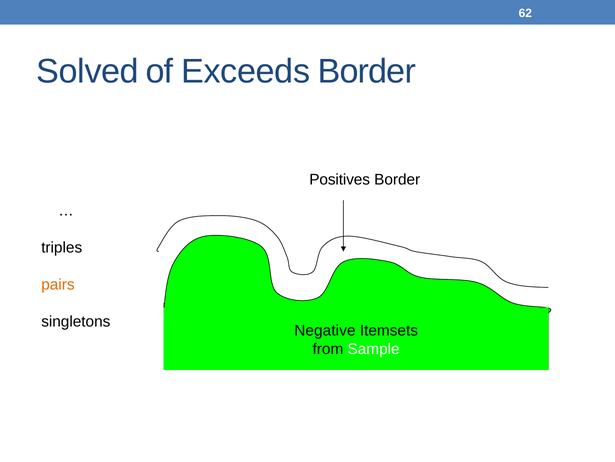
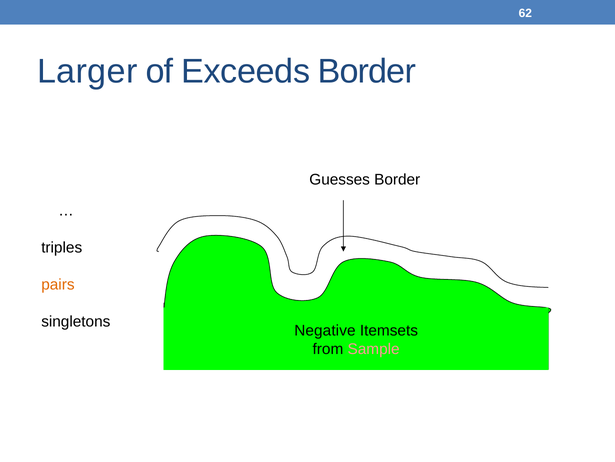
Solved: Solved -> Larger
Positives: Positives -> Guesses
Sample colour: white -> pink
